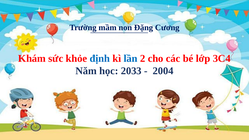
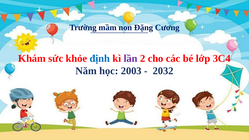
lần colour: blue -> purple
2033: 2033 -> 2003
2004: 2004 -> 2032
